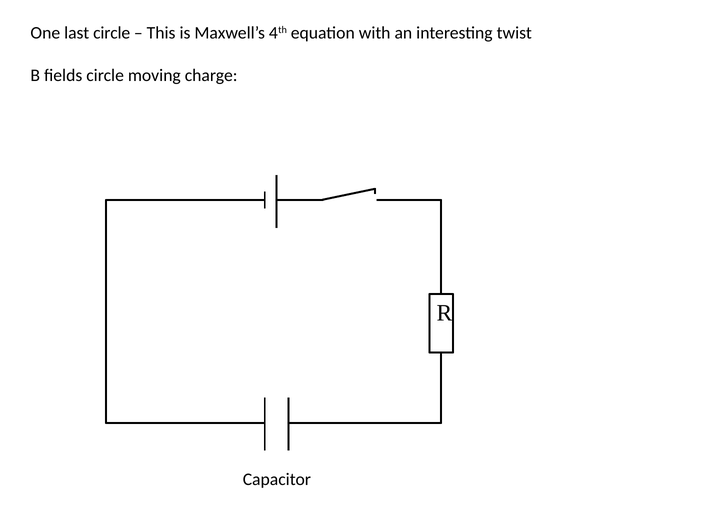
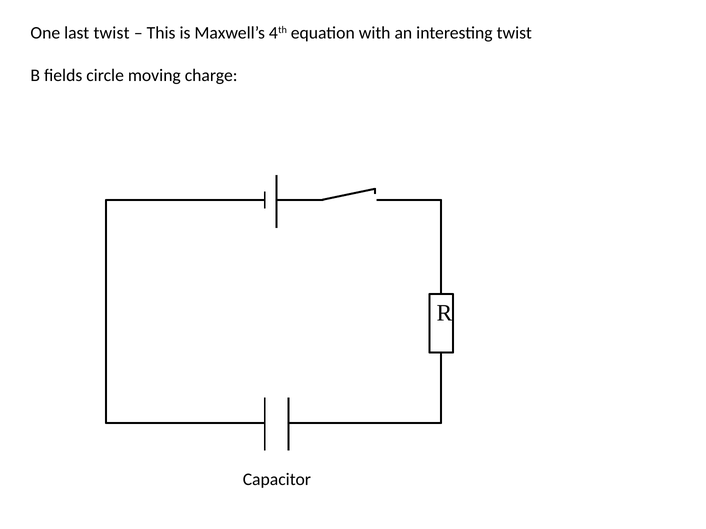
last circle: circle -> twist
